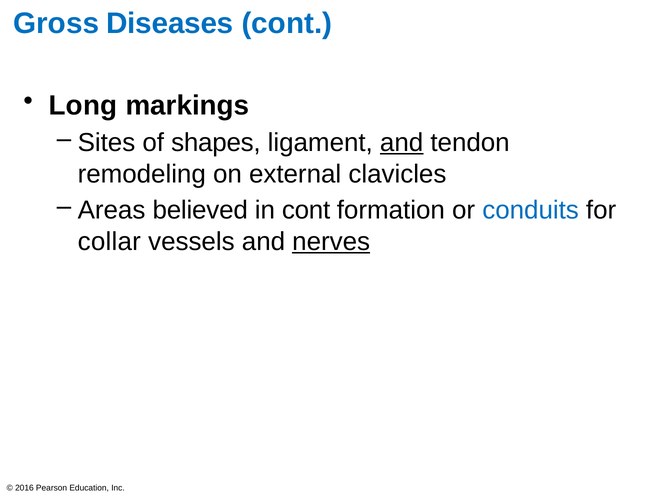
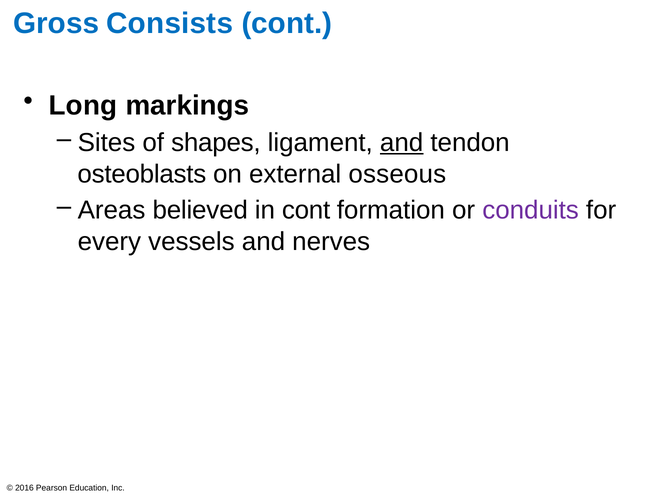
Diseases: Diseases -> Consists
remodeling: remodeling -> osteoblasts
clavicles: clavicles -> osseous
conduits colour: blue -> purple
collar: collar -> every
nerves underline: present -> none
